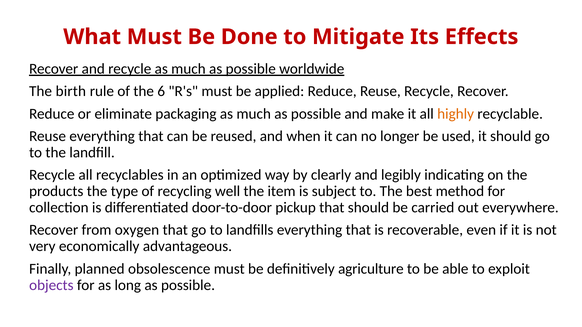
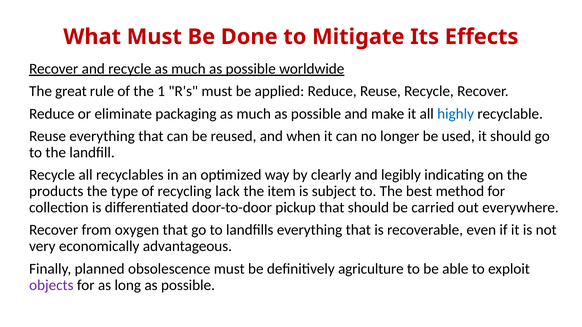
birth: birth -> great
6: 6 -> 1
highly colour: orange -> blue
well: well -> lack
